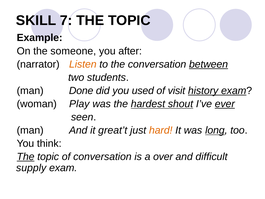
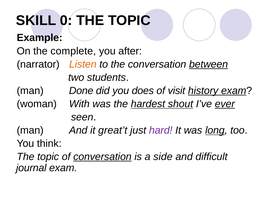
7: 7 -> 0
someone: someone -> complete
used: used -> does
Play: Play -> With
hard colour: orange -> purple
The at (26, 157) underline: present -> none
conversation at (102, 157) underline: none -> present
over: over -> side
supply: supply -> journal
